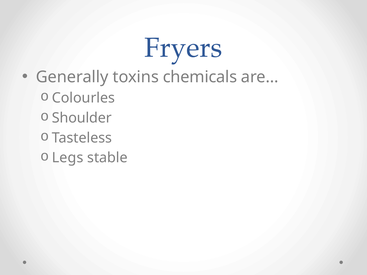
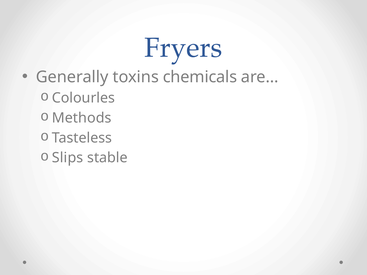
Shoulder: Shoulder -> Methods
Legs: Legs -> Slips
